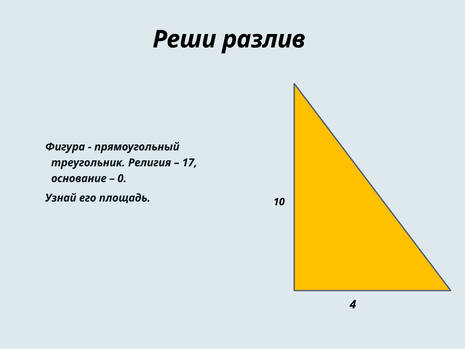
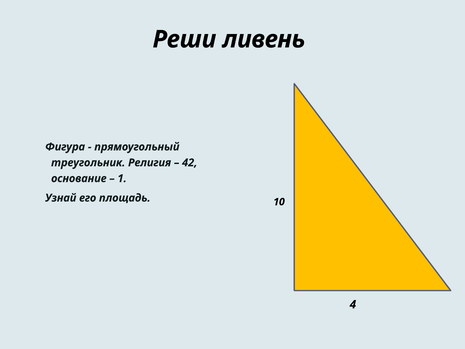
разлив: разлив -> ливень
17: 17 -> 42
0: 0 -> 1
